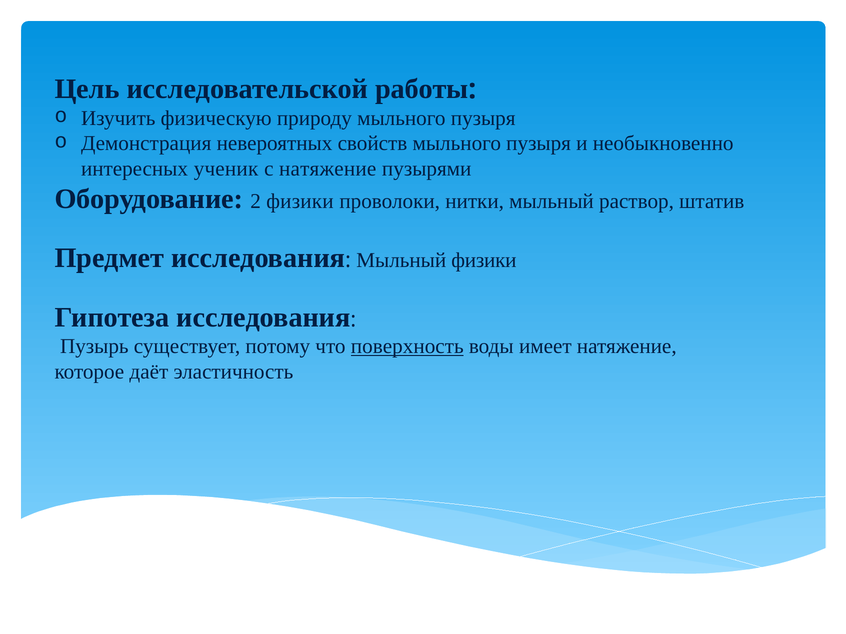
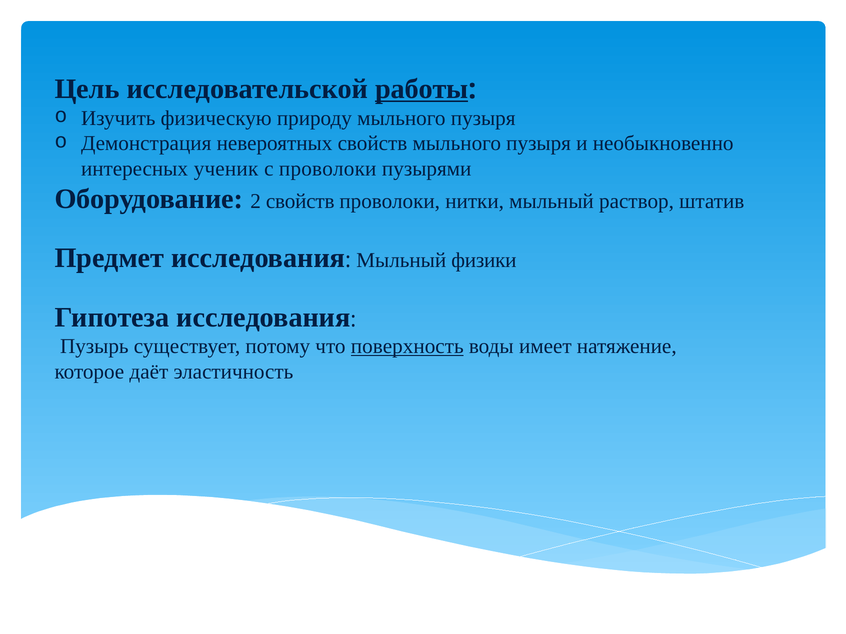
работы underline: none -> present
с натяжение: натяжение -> проволоки
2 физики: физики -> свойств
